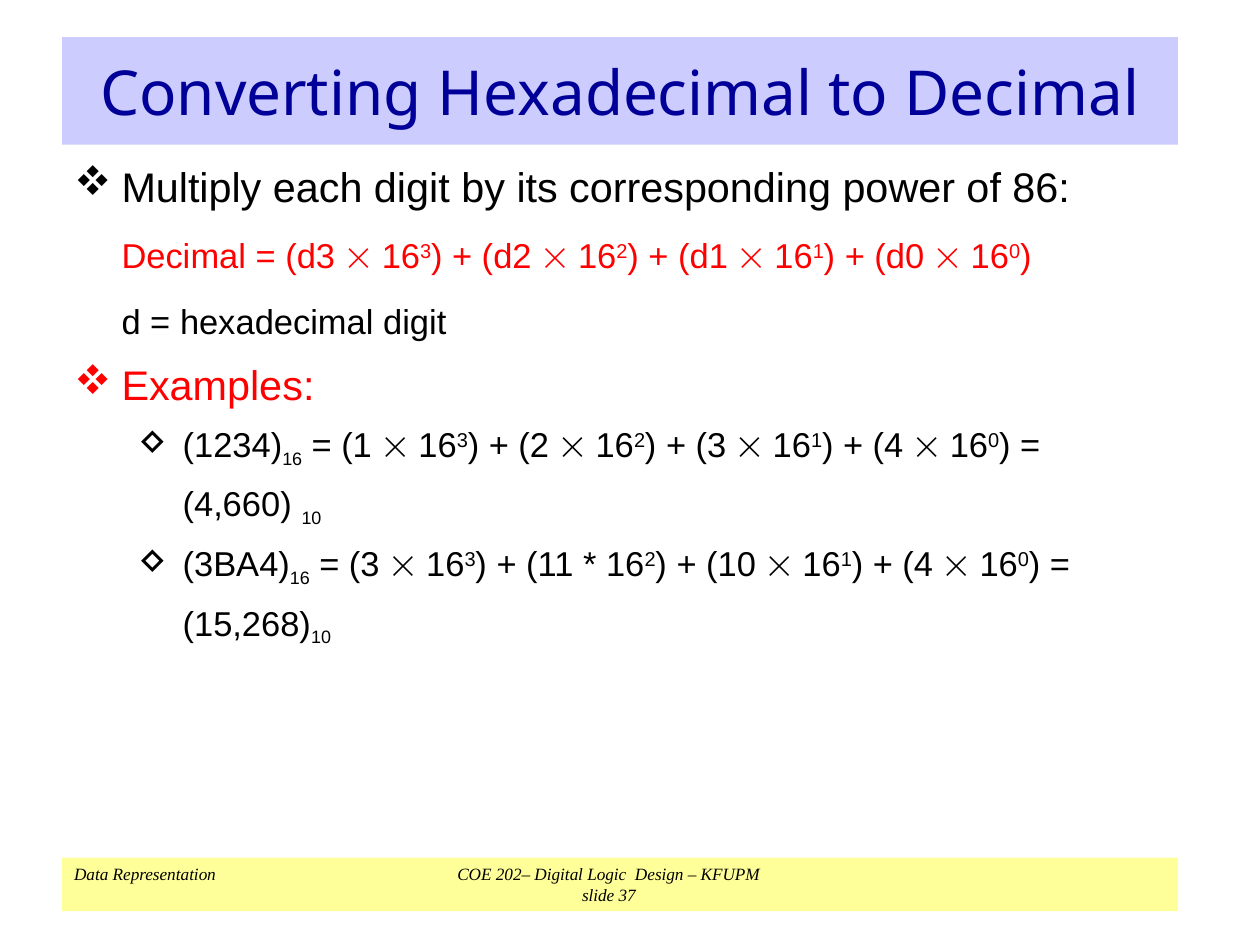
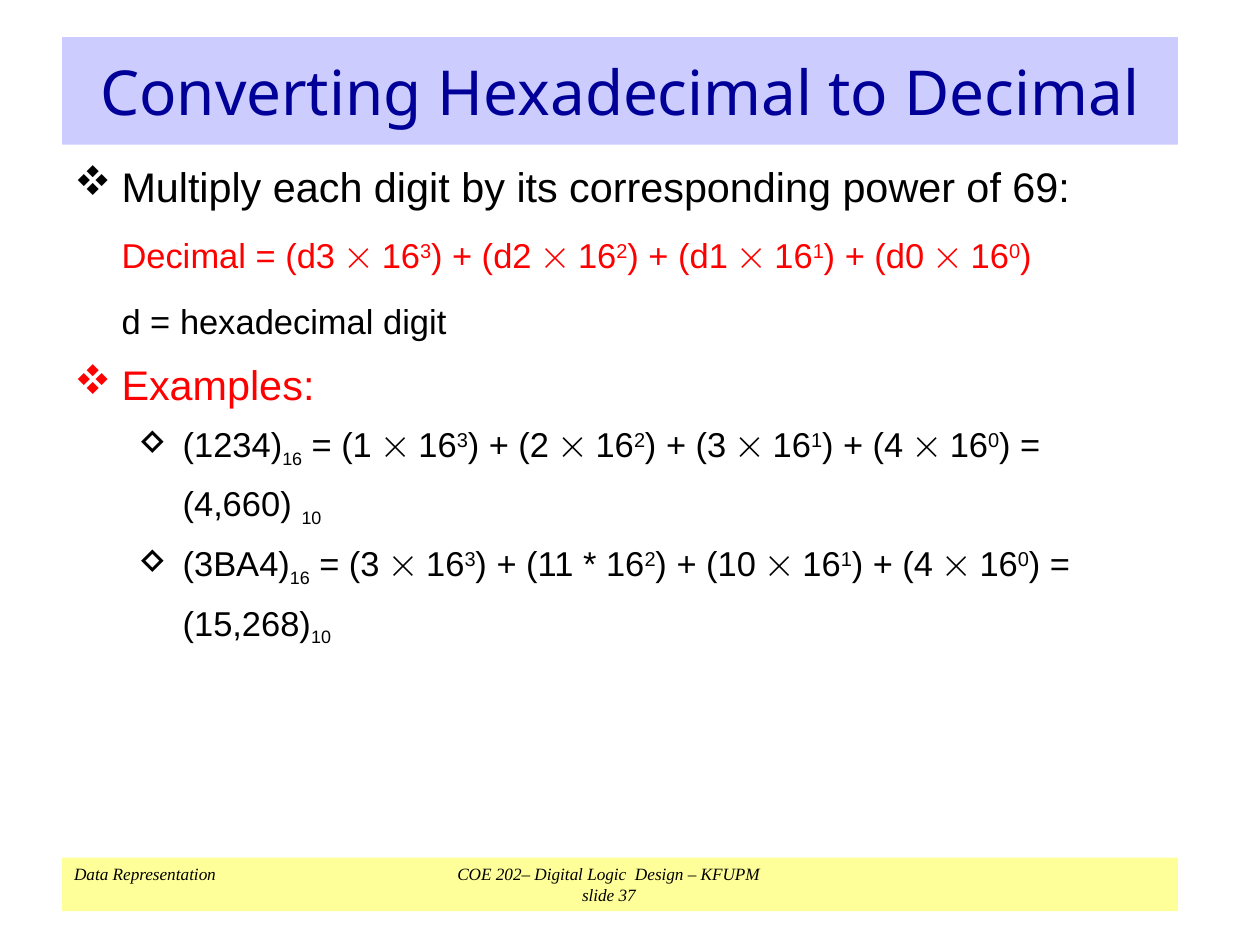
86: 86 -> 69
